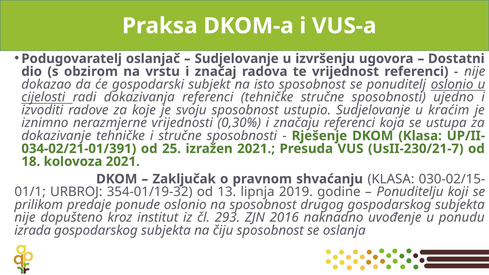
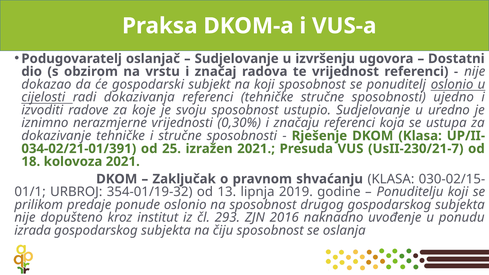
na isto: isto -> koji
kraćim: kraćim -> uredno
